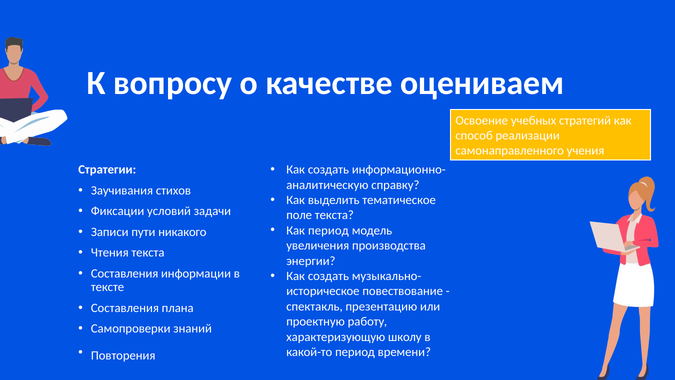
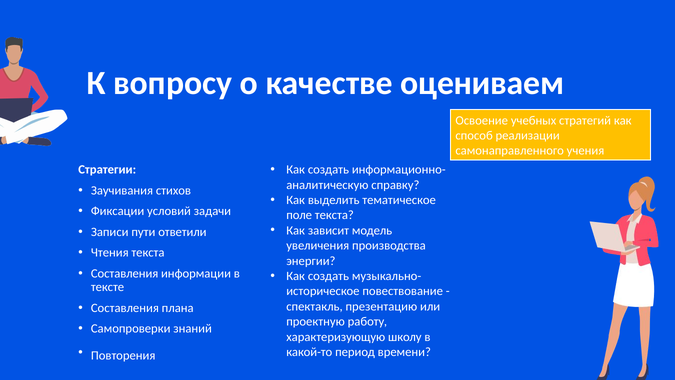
Как период: период -> зависит
никакого: никакого -> ответили
